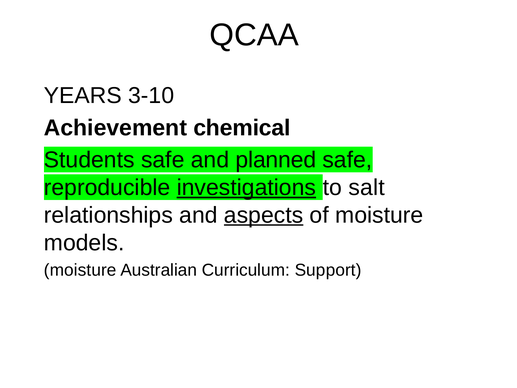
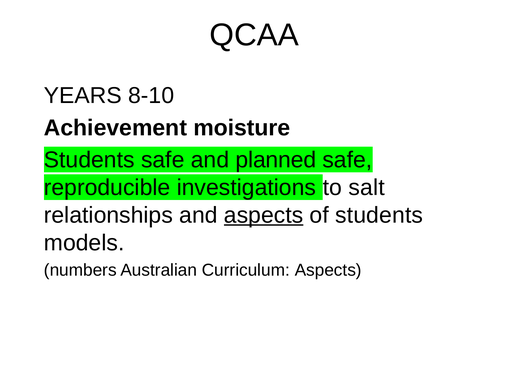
3-10: 3-10 -> 8-10
chemical: chemical -> moisture
investigations underline: present -> none
of moisture: moisture -> students
moisture at (80, 270): moisture -> numbers
Curriculum Support: Support -> Aspects
